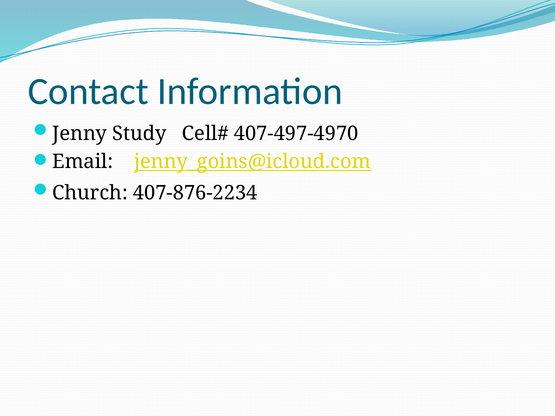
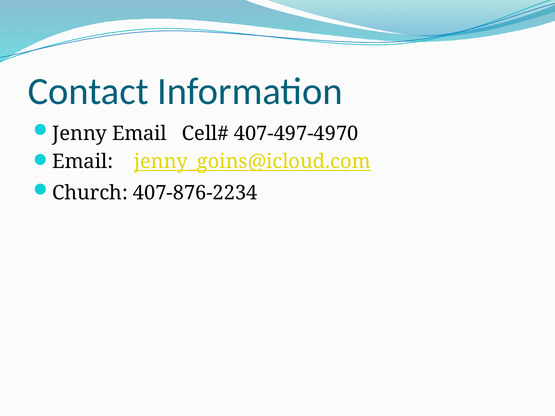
Jenny Study: Study -> Email
